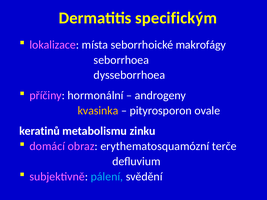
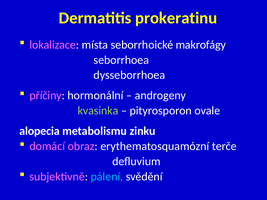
specifickým: specifickým -> prokeratinu
kvasinka colour: yellow -> light green
keratinů: keratinů -> alopecia
